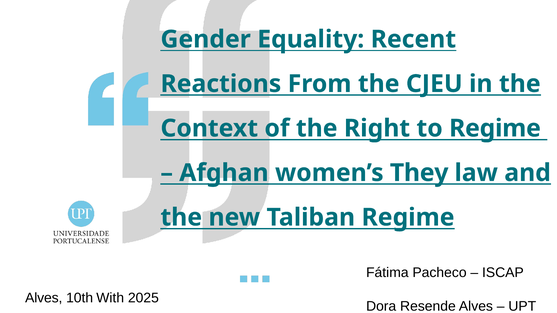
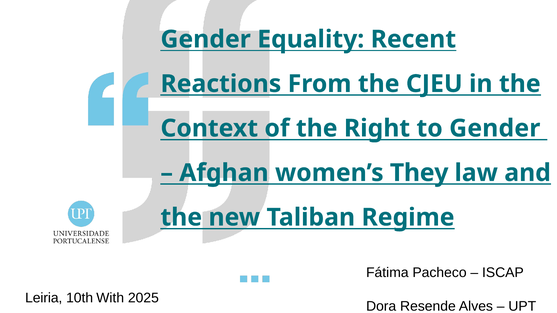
to Regime: Regime -> Gender
Alves at (44, 298): Alves -> Leiria
